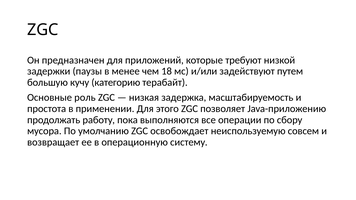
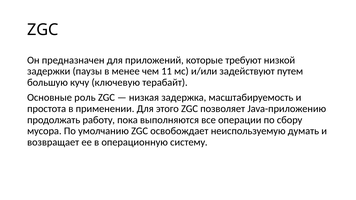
18: 18 -> 11
категорию: категорию -> ключевую
совсем: совсем -> думать
